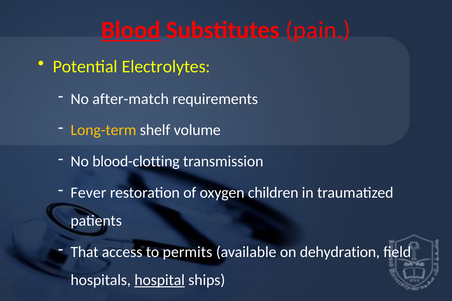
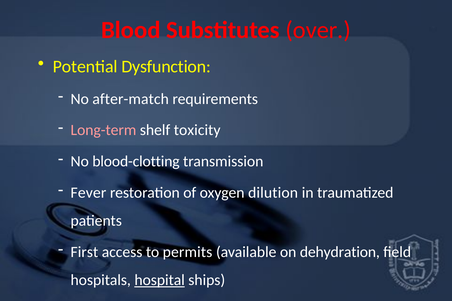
Blood underline: present -> none
pain: pain -> over
Electrolytes: Electrolytes -> Dysfunction
Long-term colour: yellow -> pink
volume: volume -> toxicity
children: children -> dilution
That: That -> First
